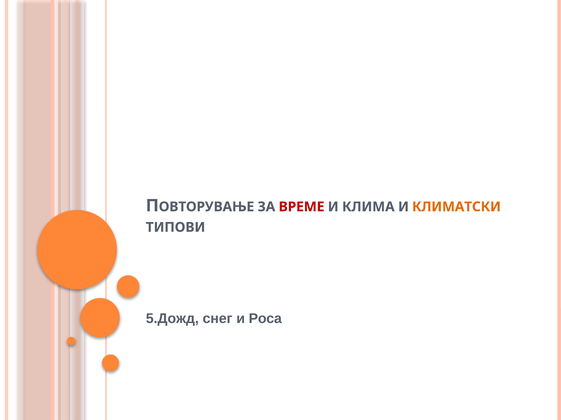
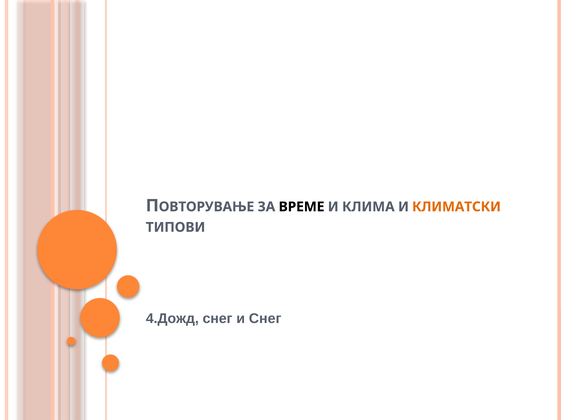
ВРЕМЕ colour: red -> black
5.Дожд: 5.Дожд -> 4.Дожд
и Роса: Роса -> Снег
